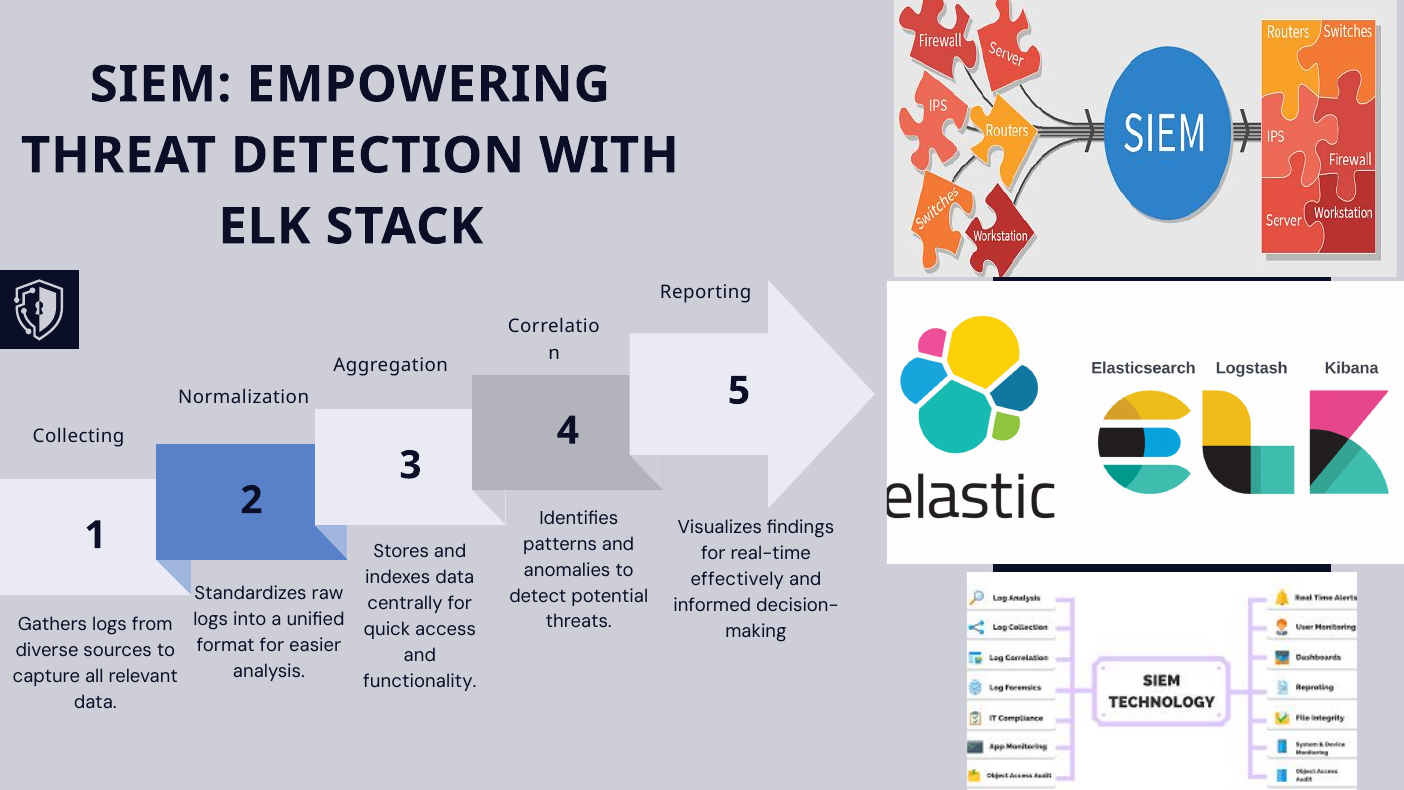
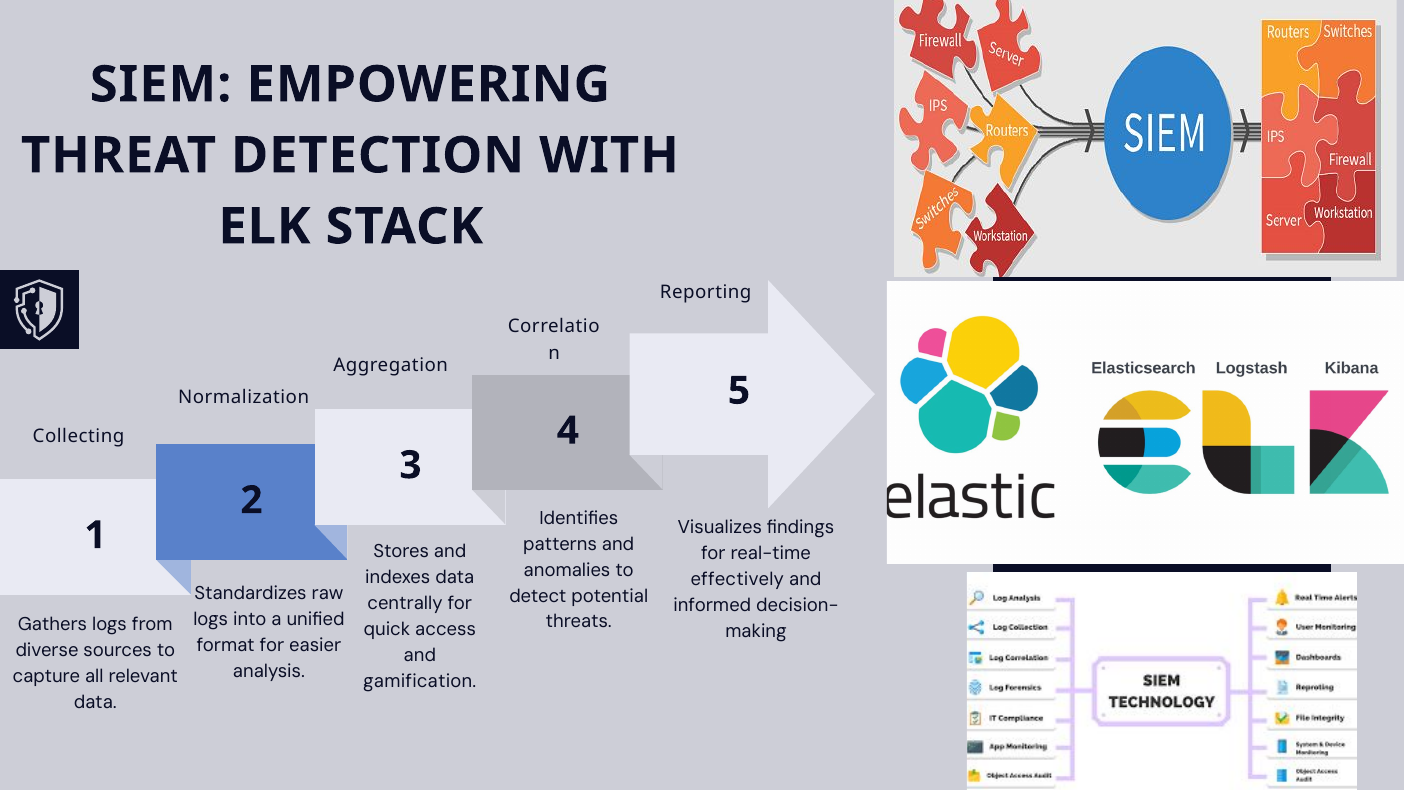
functionality: functionality -> gamification
